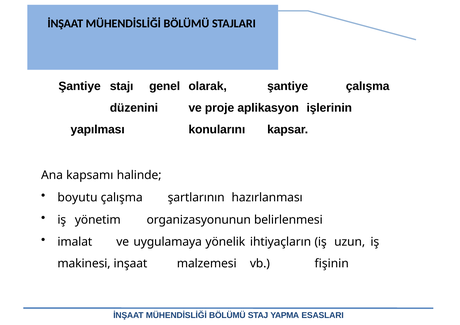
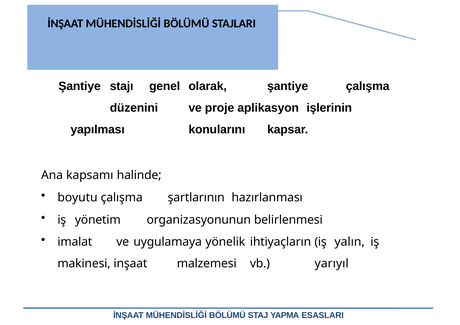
uzun: uzun -> yalın
fişinin: fişinin -> yarıyıl
